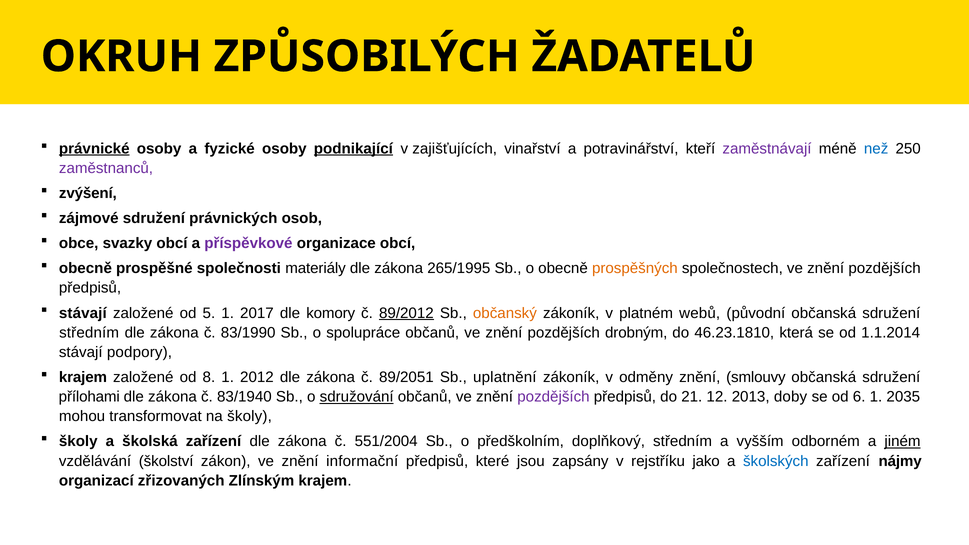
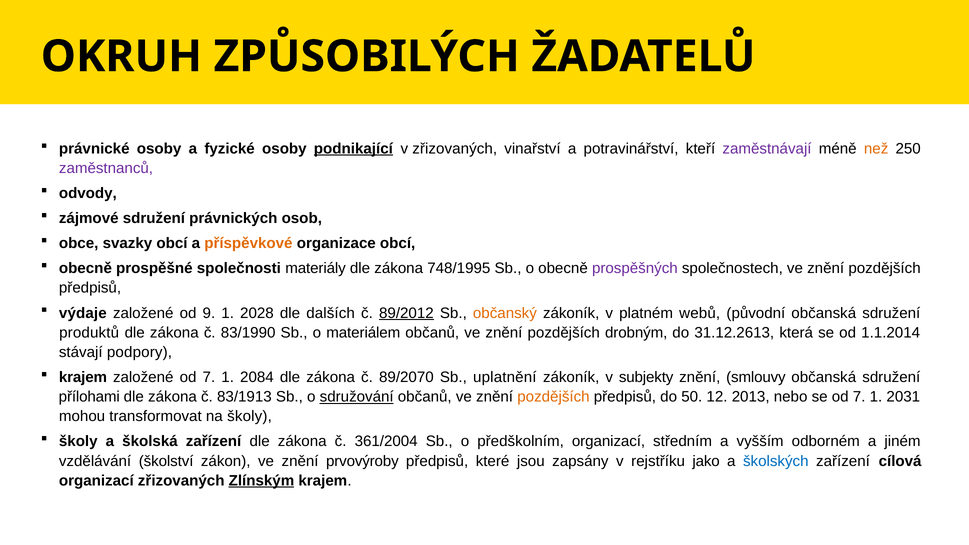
právnické underline: present -> none
v zajišťujících: zajišťujících -> zřizovaných
než colour: blue -> orange
zvýšení: zvýšení -> odvody
příspěvkové colour: purple -> orange
265/1995: 265/1995 -> 748/1995
prospěšných colour: orange -> purple
stávají at (83, 313): stávají -> výdaje
5: 5 -> 9
2017: 2017 -> 2028
komory: komory -> dalších
středním at (89, 333): středním -> produktů
spolupráce: spolupráce -> materiálem
46.23.1810: 46.23.1810 -> 31.12.2613
založené od 8: 8 -> 7
2012: 2012 -> 2084
89/2051: 89/2051 -> 89/2070
odměny: odměny -> subjekty
83/1940: 83/1940 -> 83/1913
pozdějších at (553, 397) colour: purple -> orange
21: 21 -> 50
doby: doby -> nebo
se od 6: 6 -> 7
2035: 2035 -> 2031
551/2004: 551/2004 -> 361/2004
předškolním doplňkový: doplňkový -> organizací
jiném underline: present -> none
informační: informační -> prvovýroby
nájmy: nájmy -> cílová
Zlínským underline: none -> present
